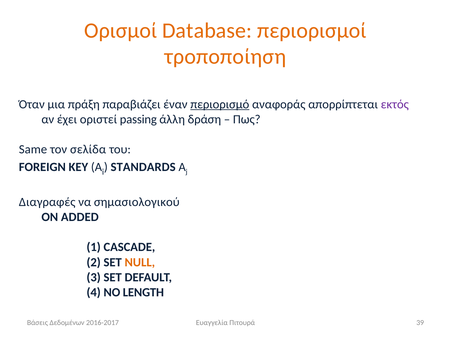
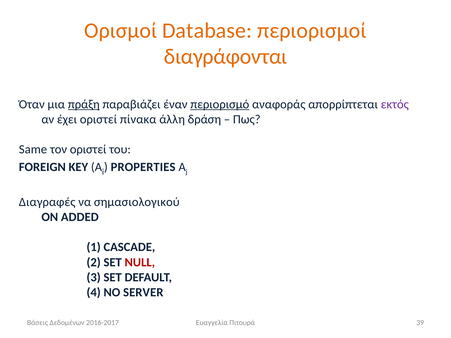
τροποποίηση: τροποποίηση -> διαγράφονται
πράξη underline: none -> present
passing: passing -> πίνακα
τον σελίδα: σελίδα -> οριστεί
STANDARDS: STANDARDS -> PROPERTIES
NULL colour: orange -> red
LENGTH: LENGTH -> SERVER
